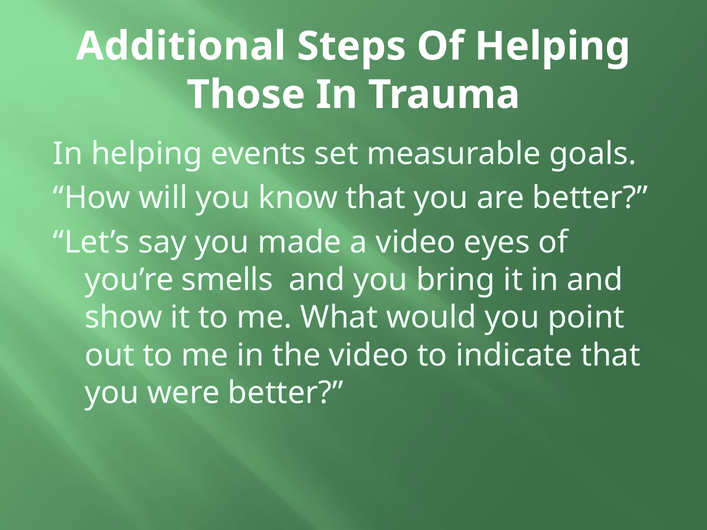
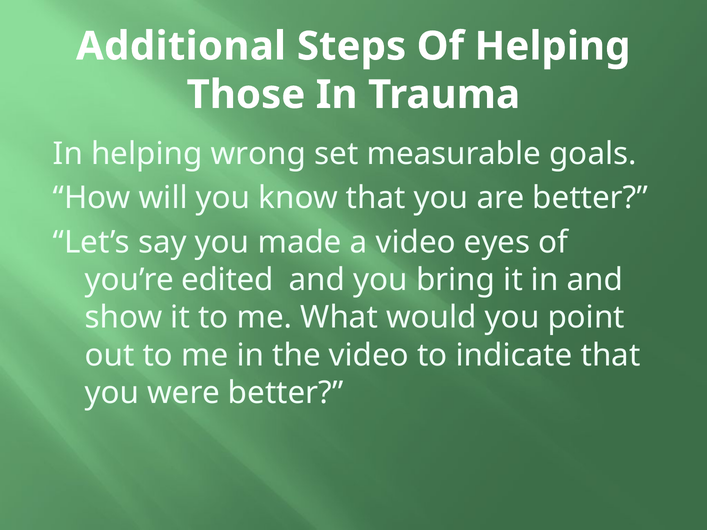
events: events -> wrong
smells: smells -> edited
